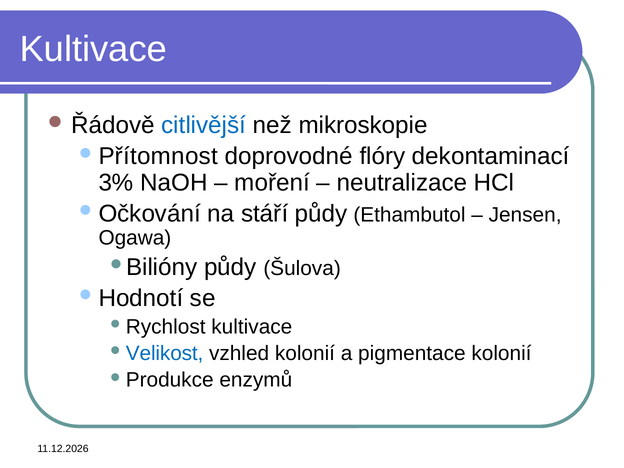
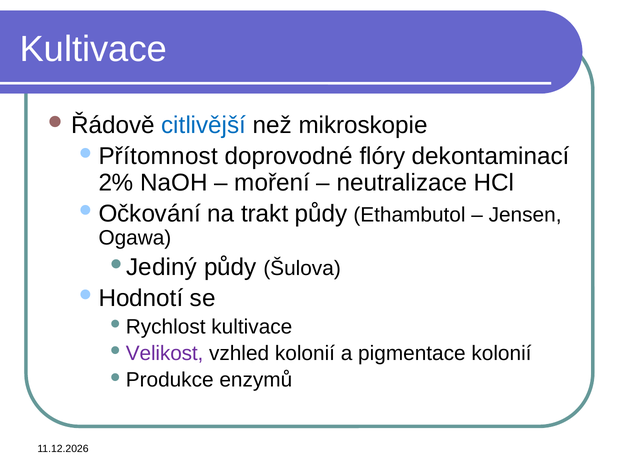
3%: 3% -> 2%
stáří: stáří -> trakt
Bilióny: Bilióny -> Jediný
Velikost colour: blue -> purple
